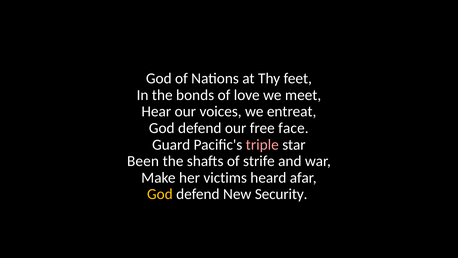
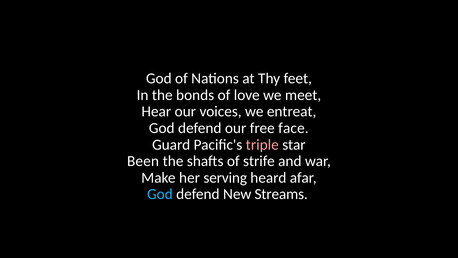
victims: victims -> serving
God at (160, 194) colour: yellow -> light blue
Security: Security -> Streams
